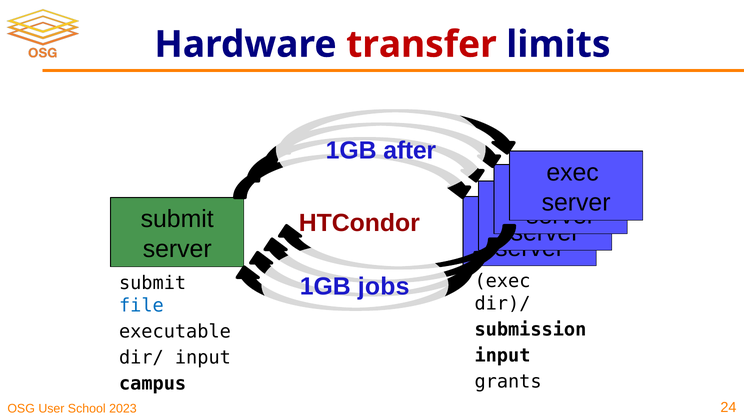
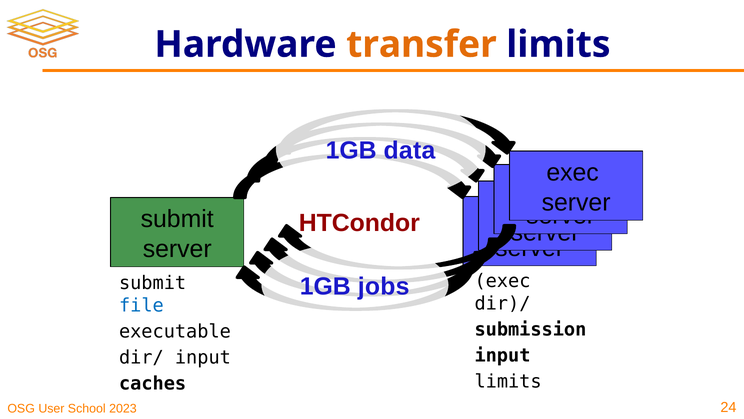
transfer colour: red -> orange
after: after -> data
grants at (508, 381): grants -> limits
campus: campus -> caches
